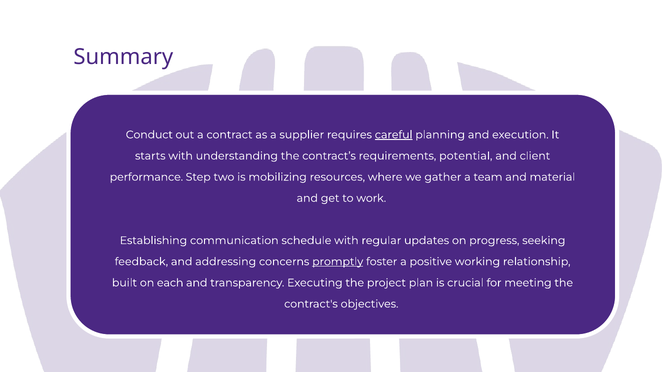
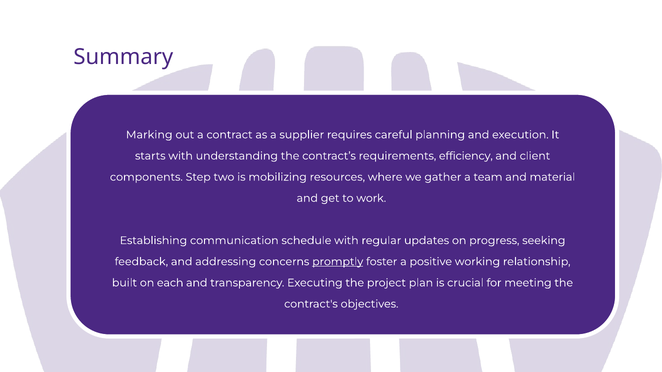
Conduct: Conduct -> Marking
careful underline: present -> none
potential: potential -> efficiency
performance: performance -> components
